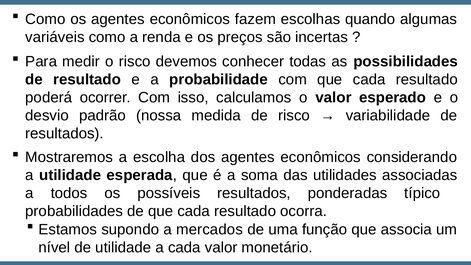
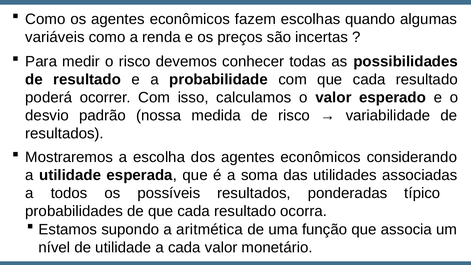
mercados: mercados -> aritmética
